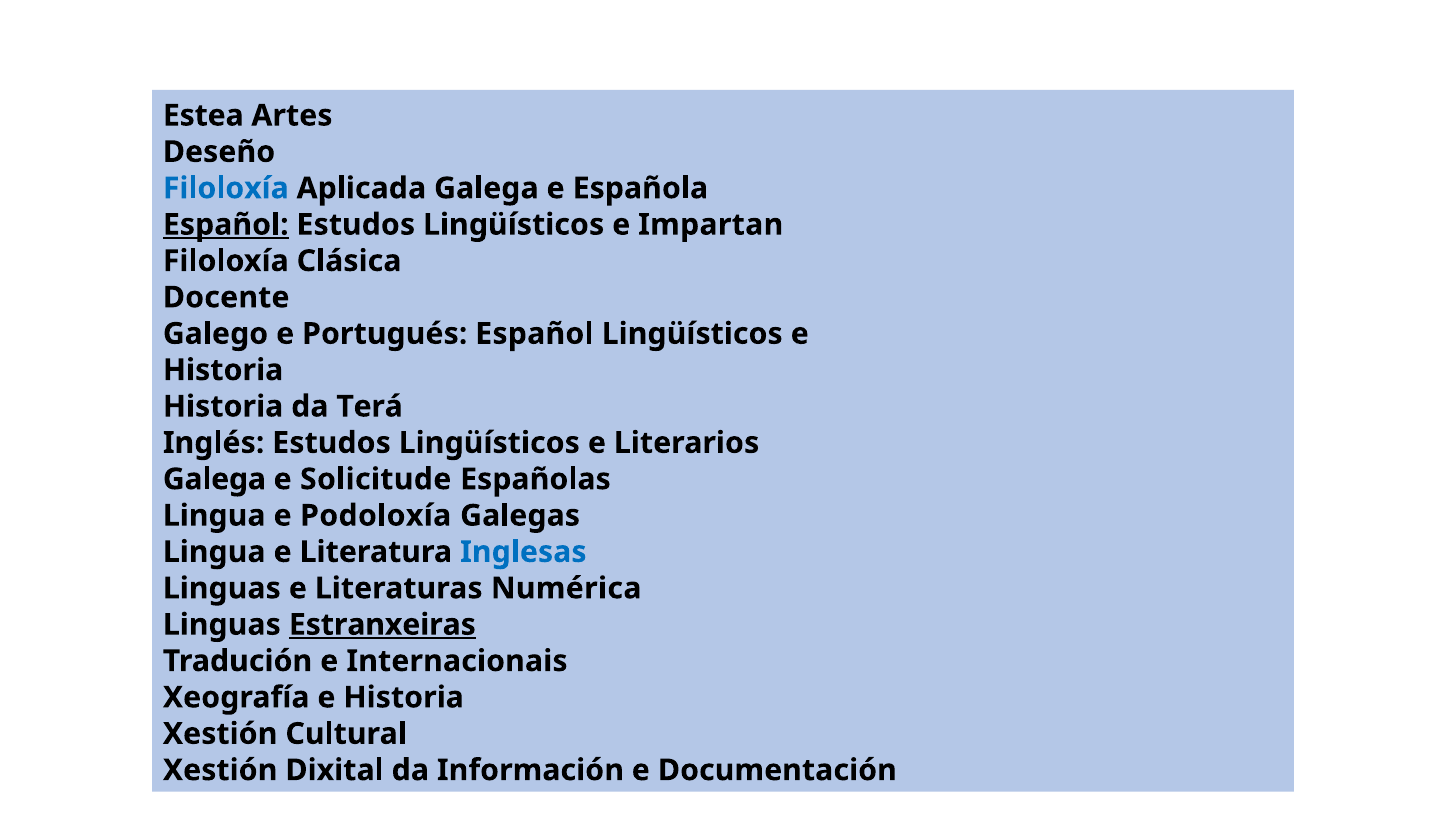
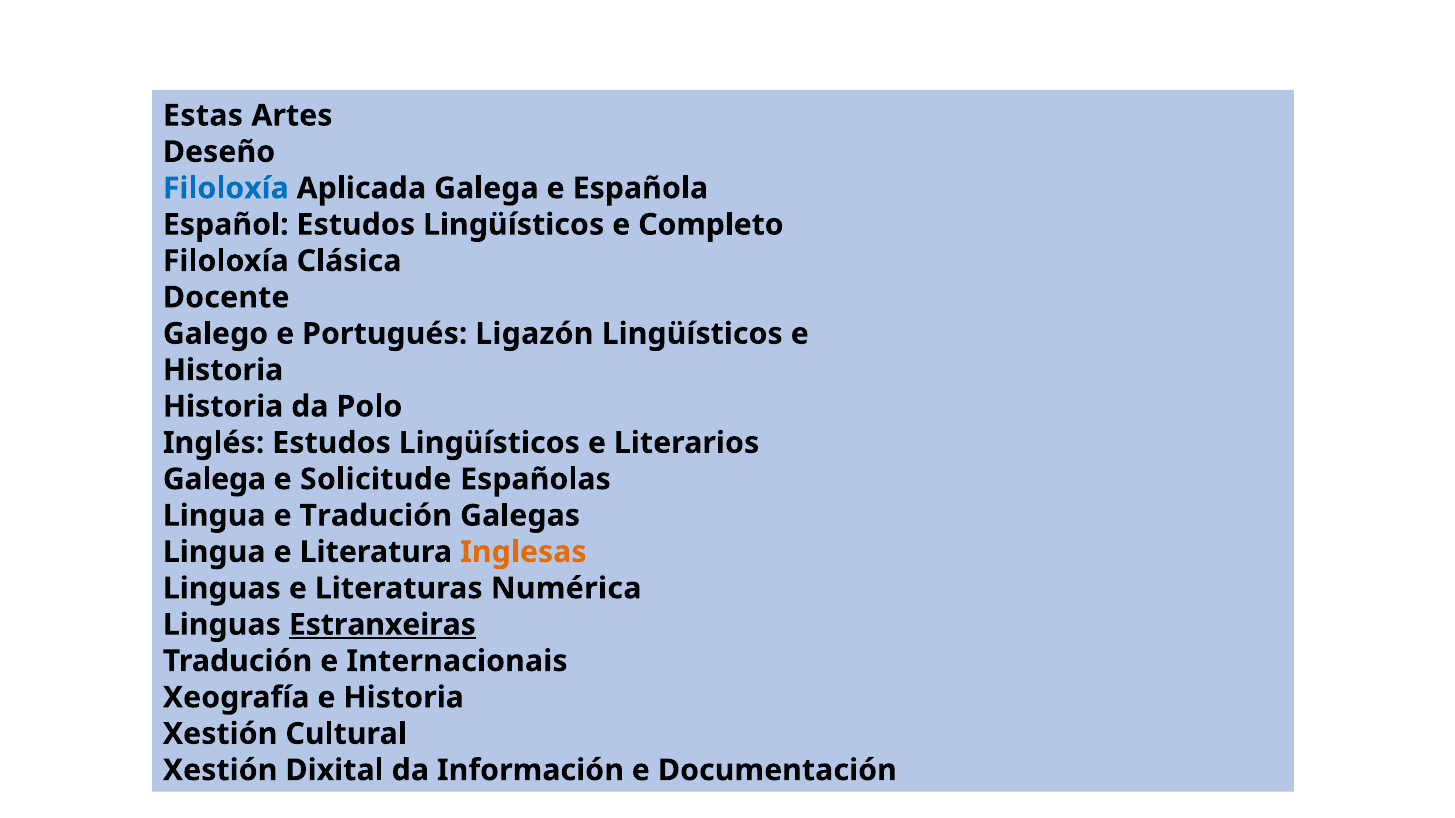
Estea: Estea -> Estas
Español at (226, 225) underline: present -> none
Impartan: Impartan -> Completo
Portugués Español: Español -> Ligazón
Terá: Terá -> Polo
e Podoloxía: Podoloxía -> Tradución
Inglesas colour: blue -> orange
